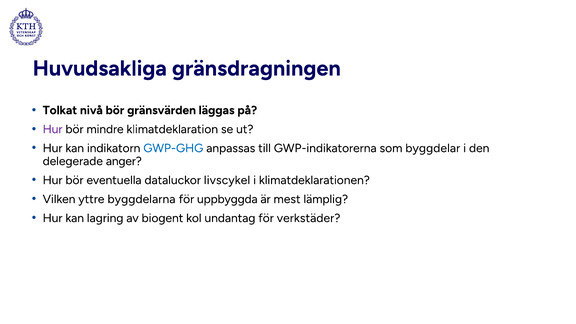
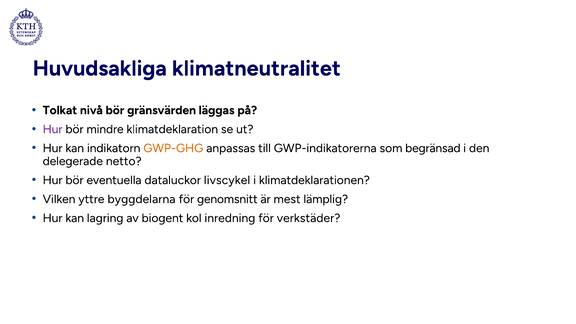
gränsdragningen: gränsdragningen -> klimatneutralitet
GWP-GHG colour: blue -> orange
byggdelar: byggdelar -> begränsad
anger: anger -> netto
uppbyggda: uppbyggda -> genomsnitt
undantag: undantag -> inredning
